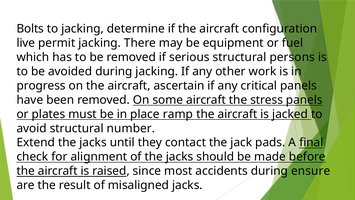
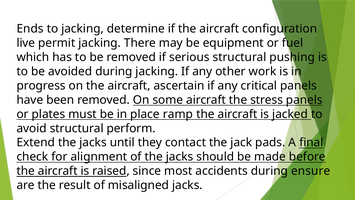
Bolts: Bolts -> Ends
persons: persons -> pushing
number: number -> perform
